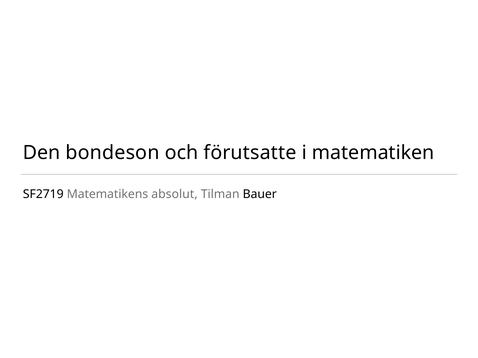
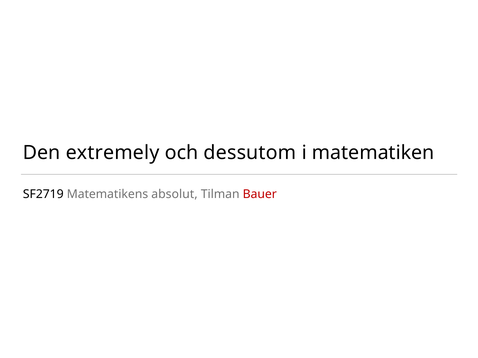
bondeson: bondeson -> extremely
förutsatte: förutsatte -> dessutom
Bauer colour: black -> red
